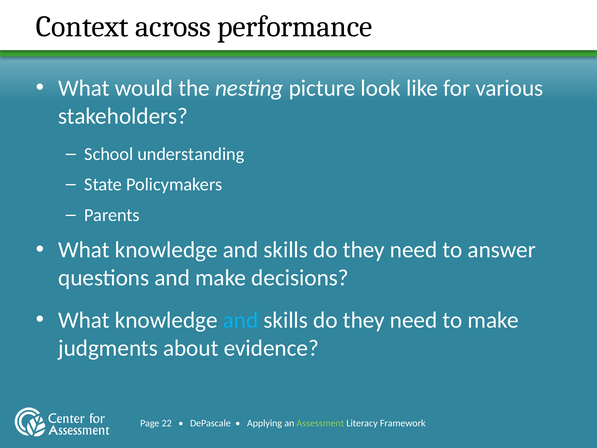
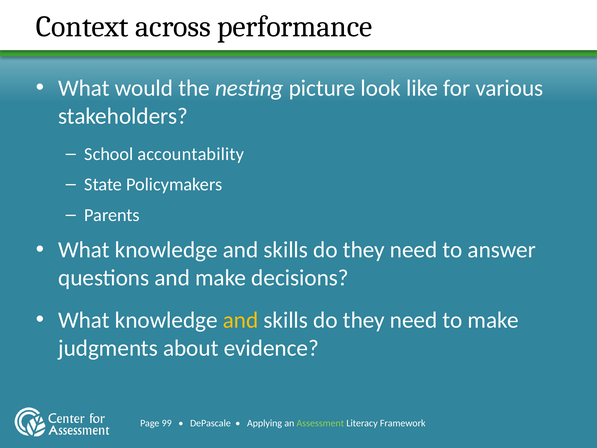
understanding: understanding -> accountability
and at (240, 320) colour: light blue -> yellow
22: 22 -> 99
